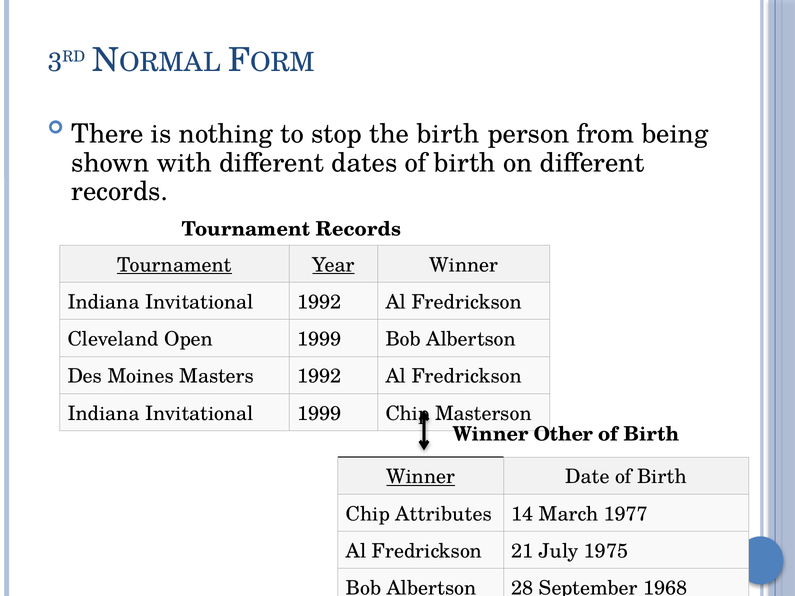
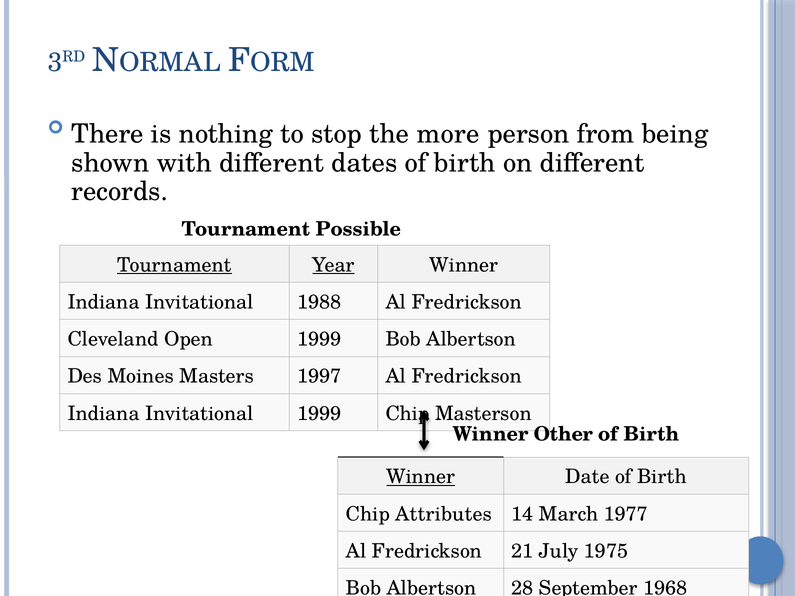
the birth: birth -> more
Tournament Records: Records -> Possible
Invitational 1992: 1992 -> 1988
Masters 1992: 1992 -> 1997
